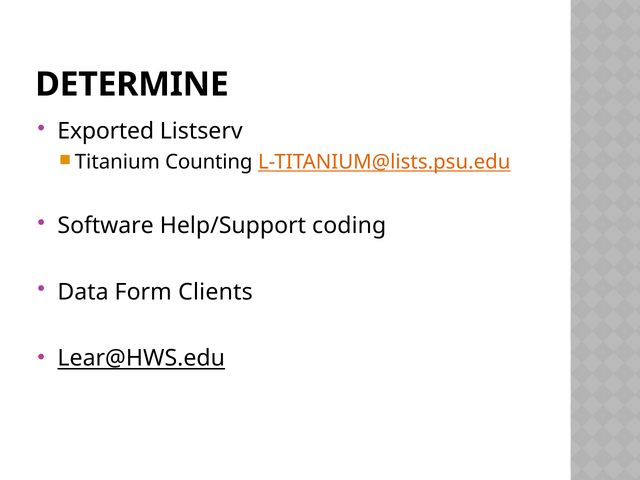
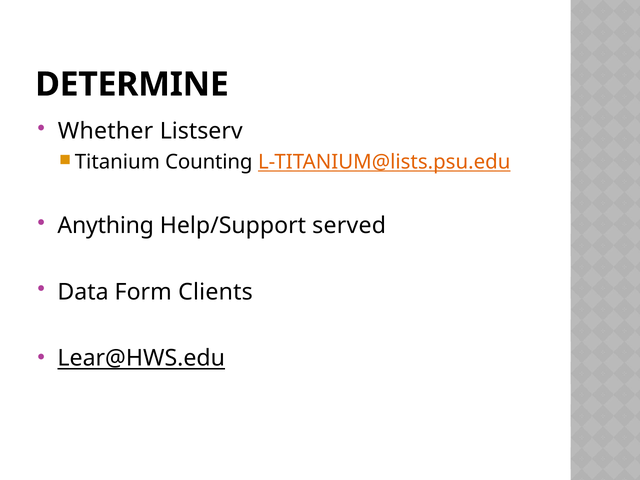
Exported: Exported -> Whether
Software: Software -> Anything
coding: coding -> served
